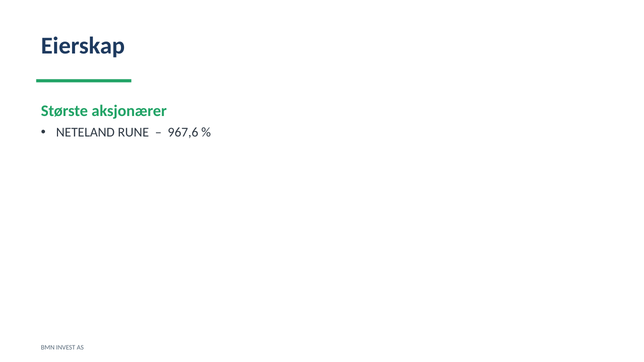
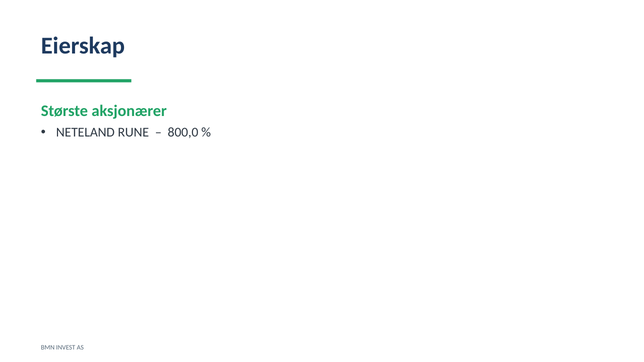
967,6: 967,6 -> 800,0
